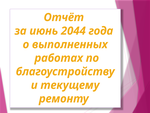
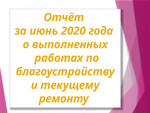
2044: 2044 -> 2020
